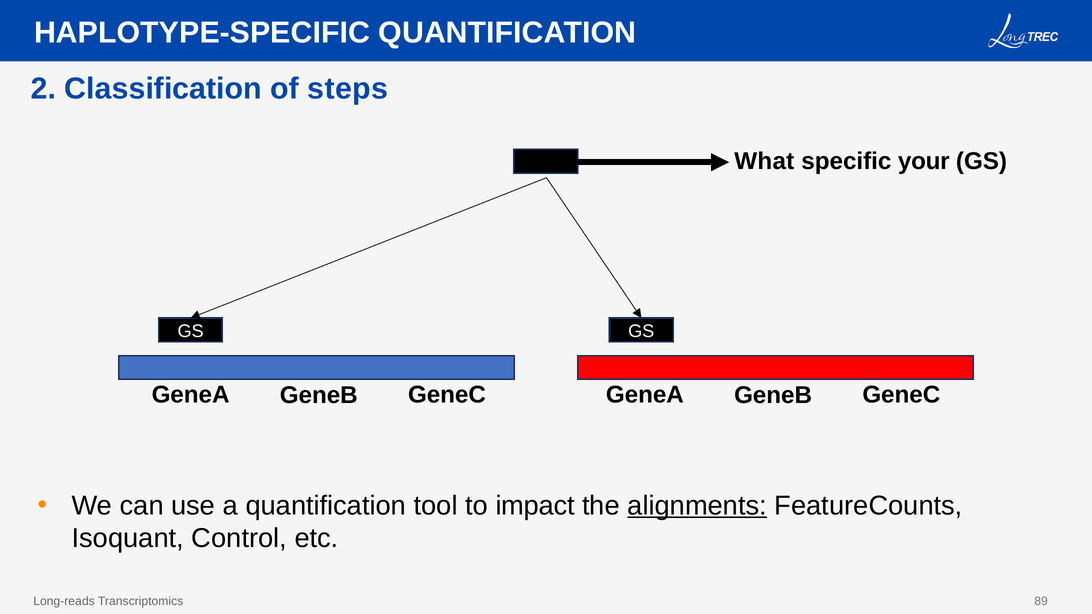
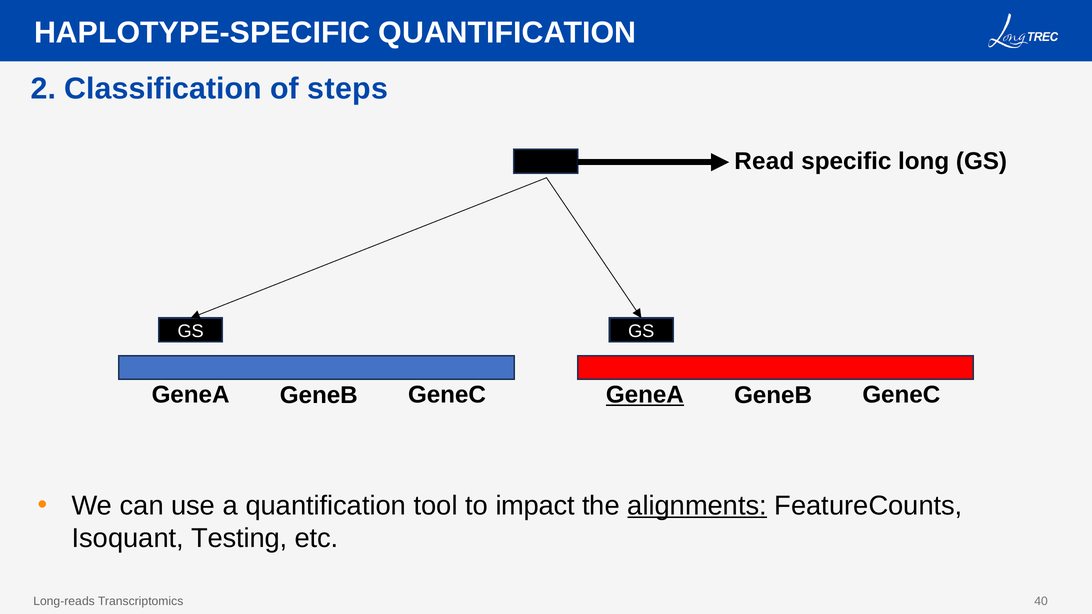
What: What -> Read
your: your -> long
GeneA at (645, 395) underline: none -> present
Control: Control -> Testing
89: 89 -> 40
